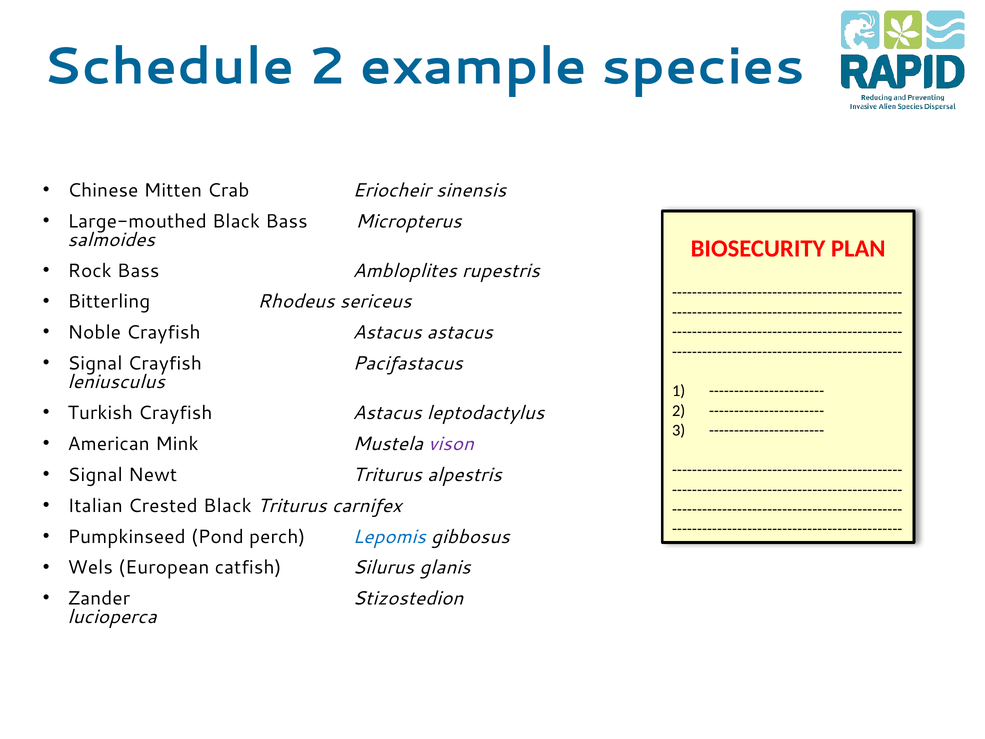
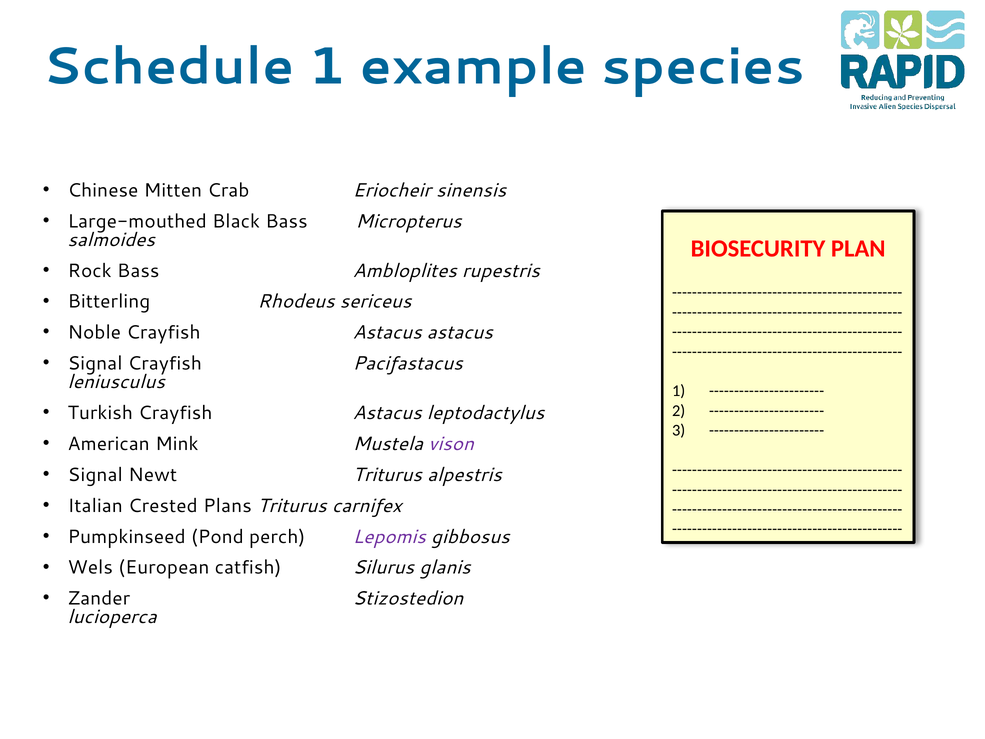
Schedule 2: 2 -> 1
Crested Black: Black -> Plans
Lepomis colour: blue -> purple
